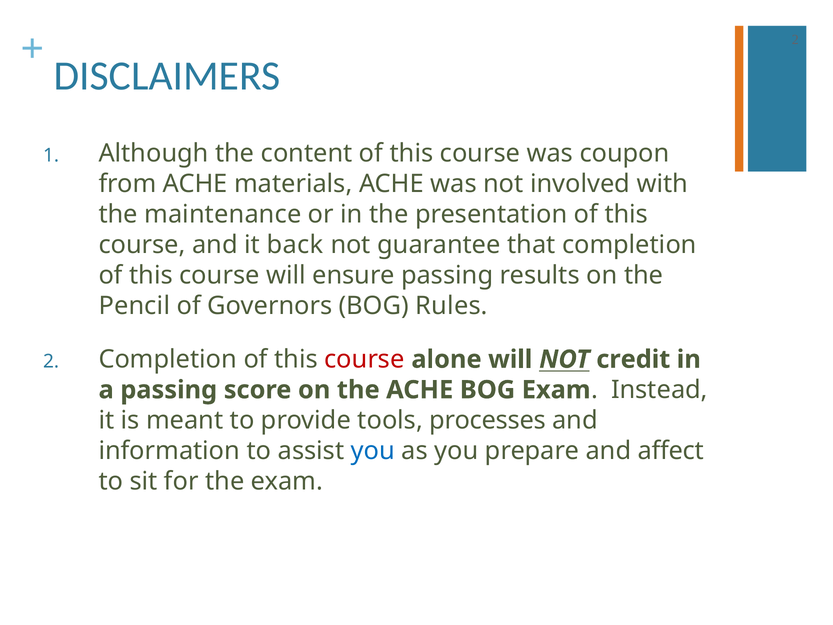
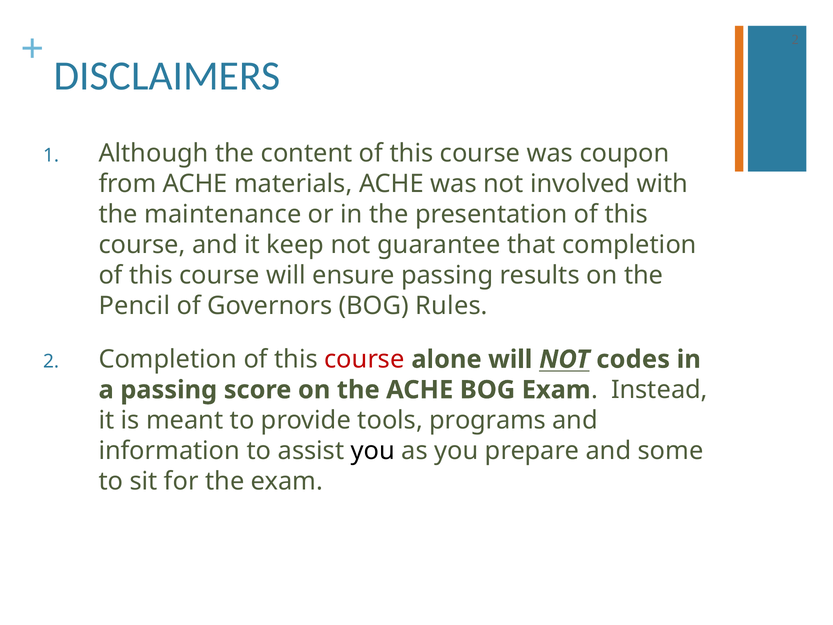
back: back -> keep
credit: credit -> codes
processes: processes -> programs
you at (373, 451) colour: blue -> black
affect: affect -> some
